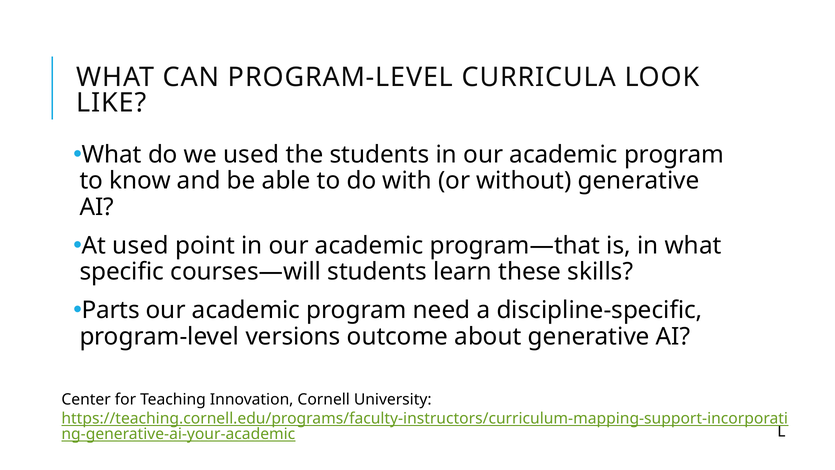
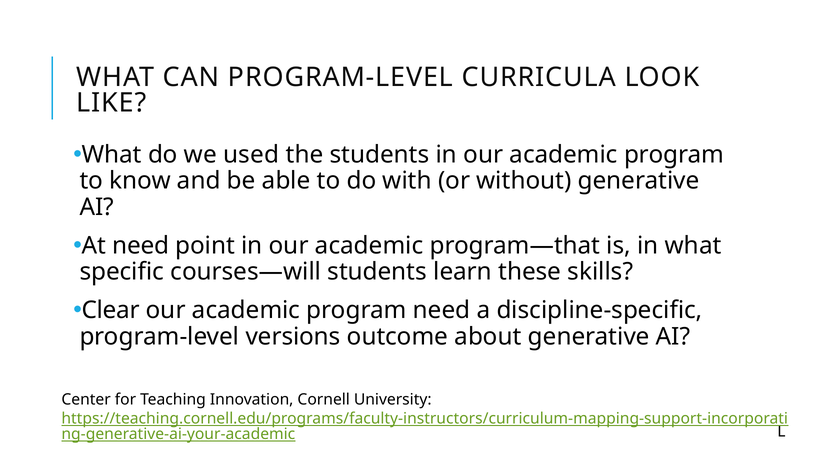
At used: used -> need
Parts: Parts -> Clear
